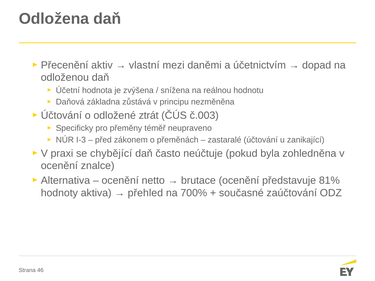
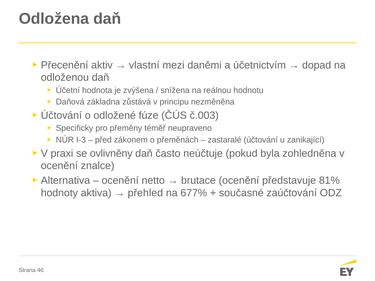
ztrát: ztrát -> fúze
chybějící: chybějící -> ovlivněny
700%: 700% -> 677%
